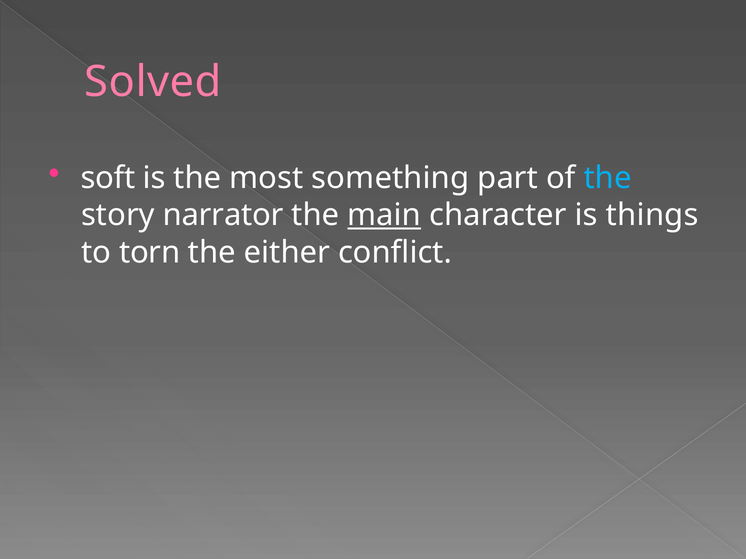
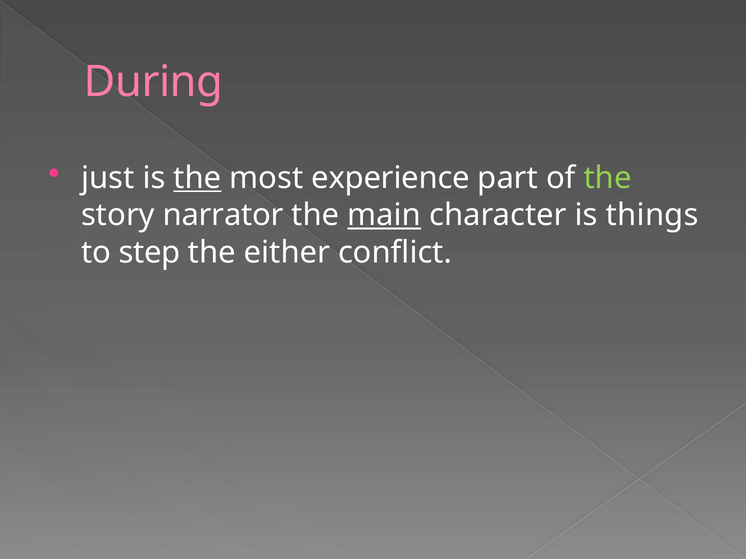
Solved: Solved -> During
soft: soft -> just
the at (197, 178) underline: none -> present
something: something -> experience
the at (608, 178) colour: light blue -> light green
torn: torn -> step
